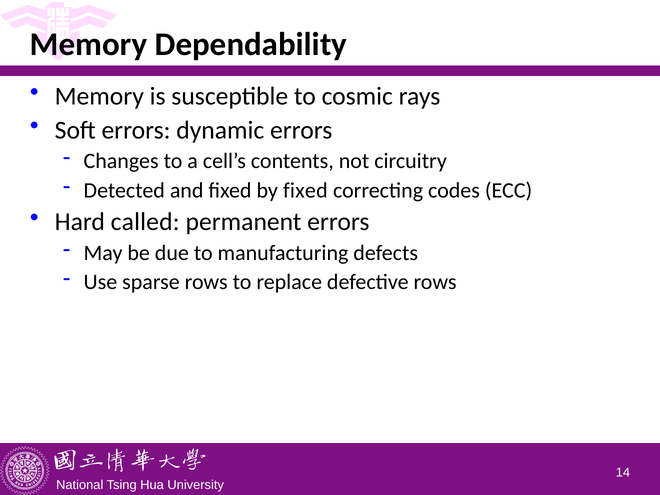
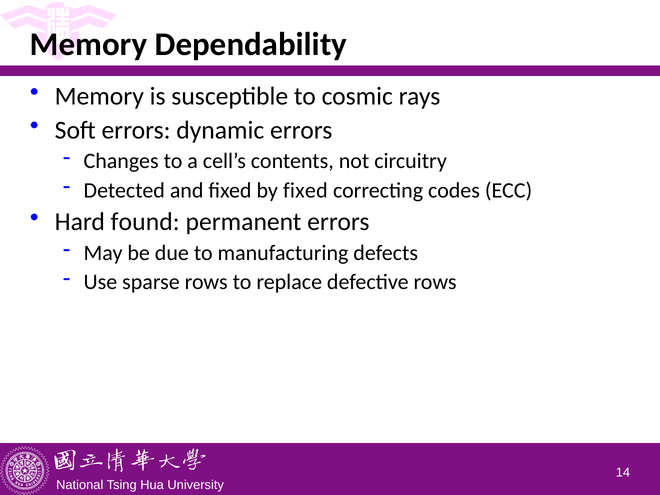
called: called -> found
